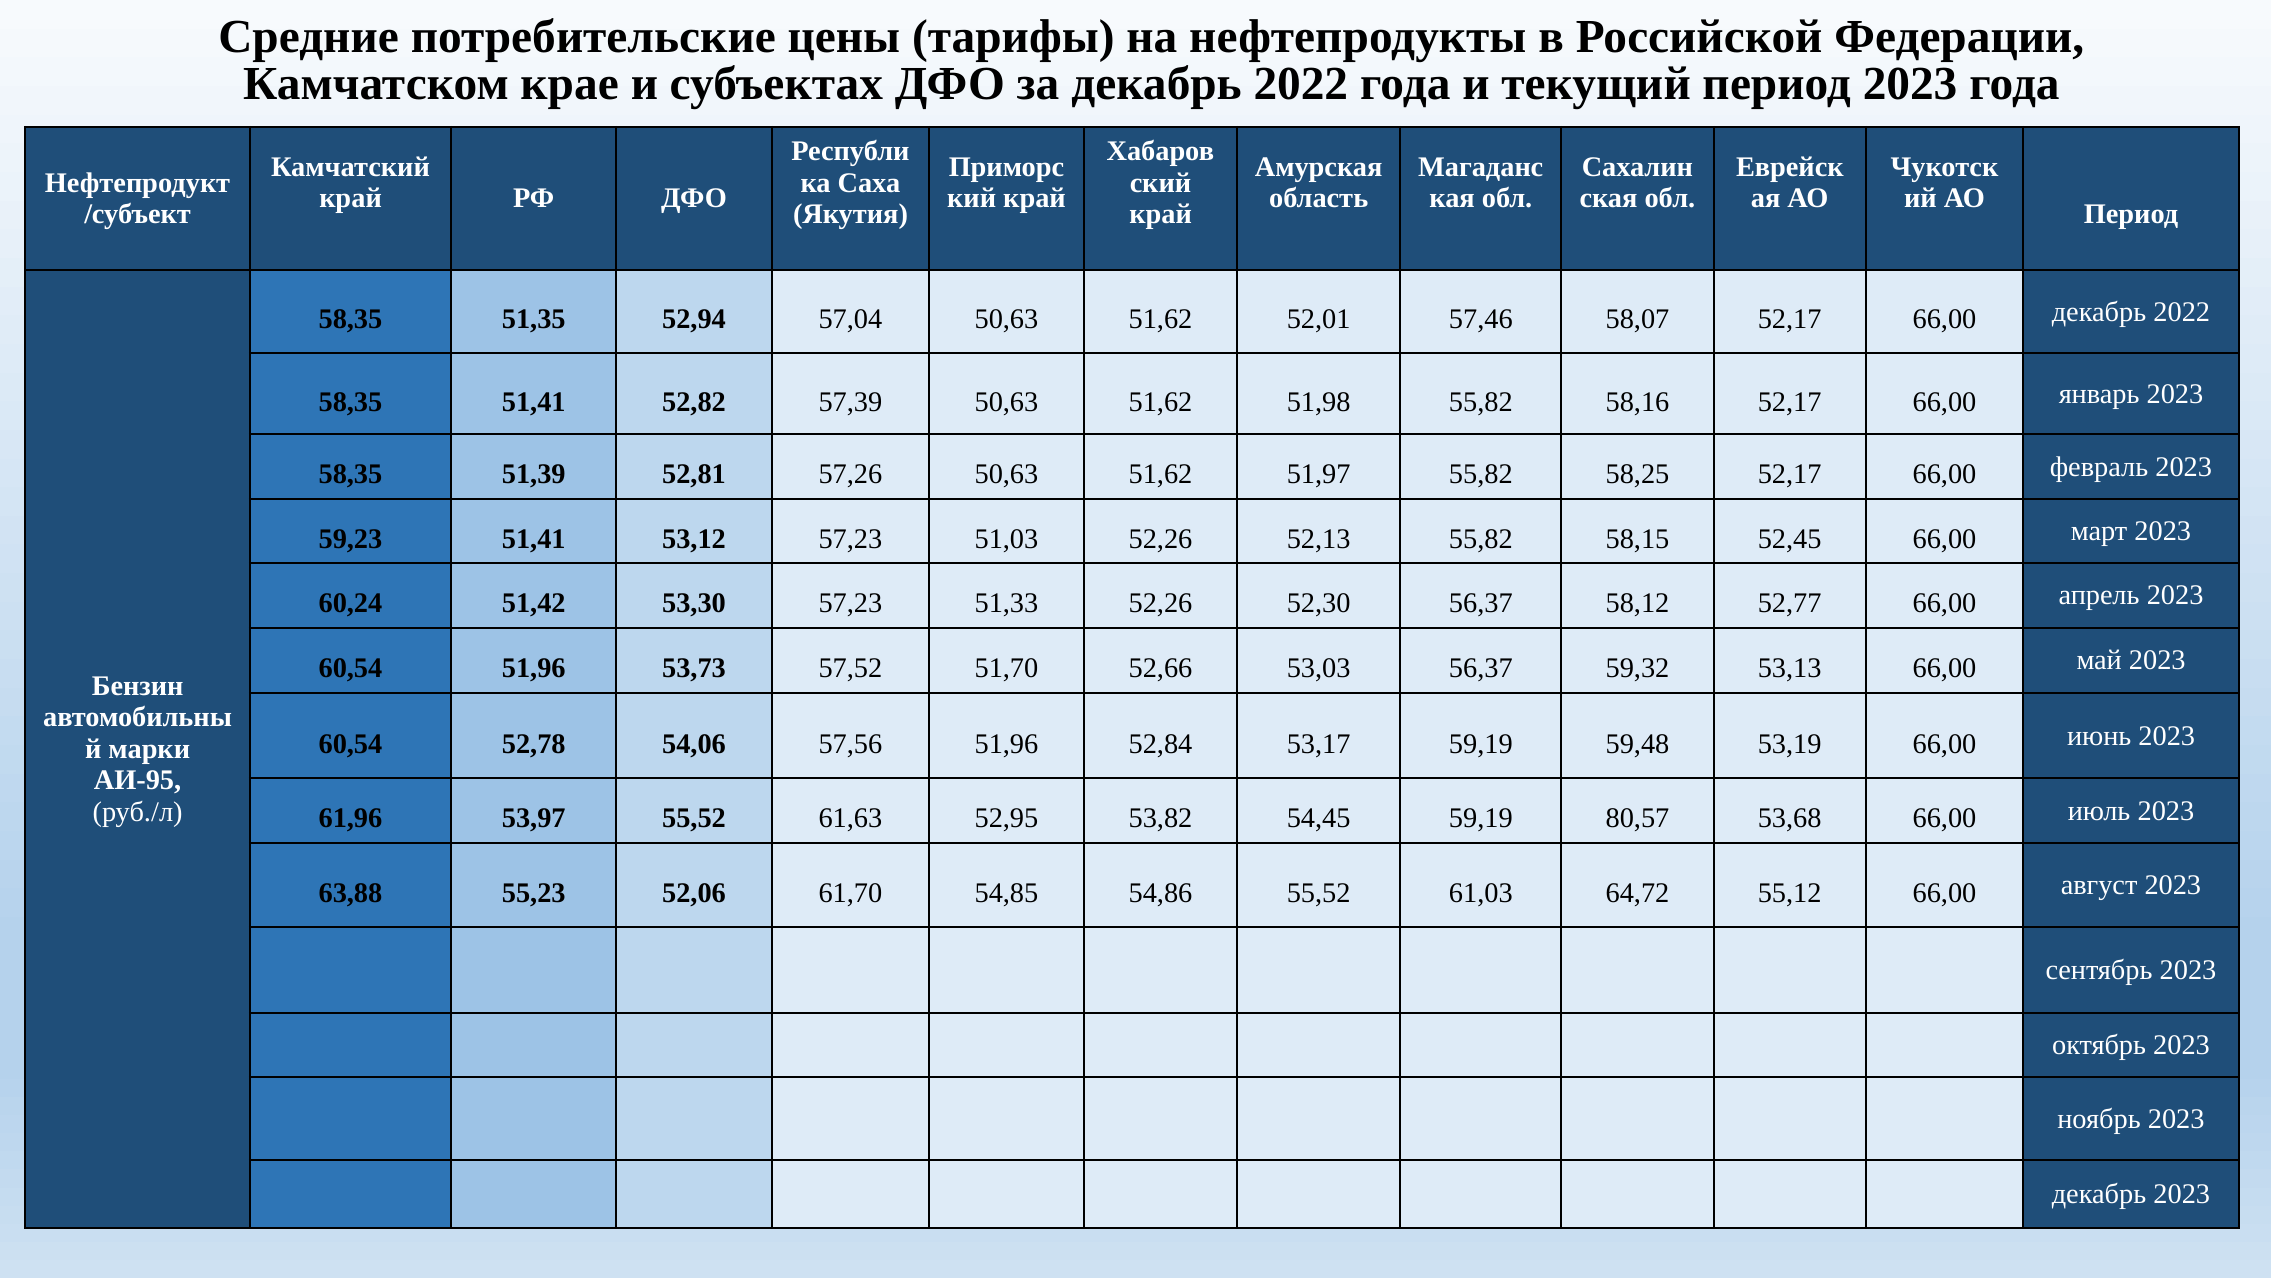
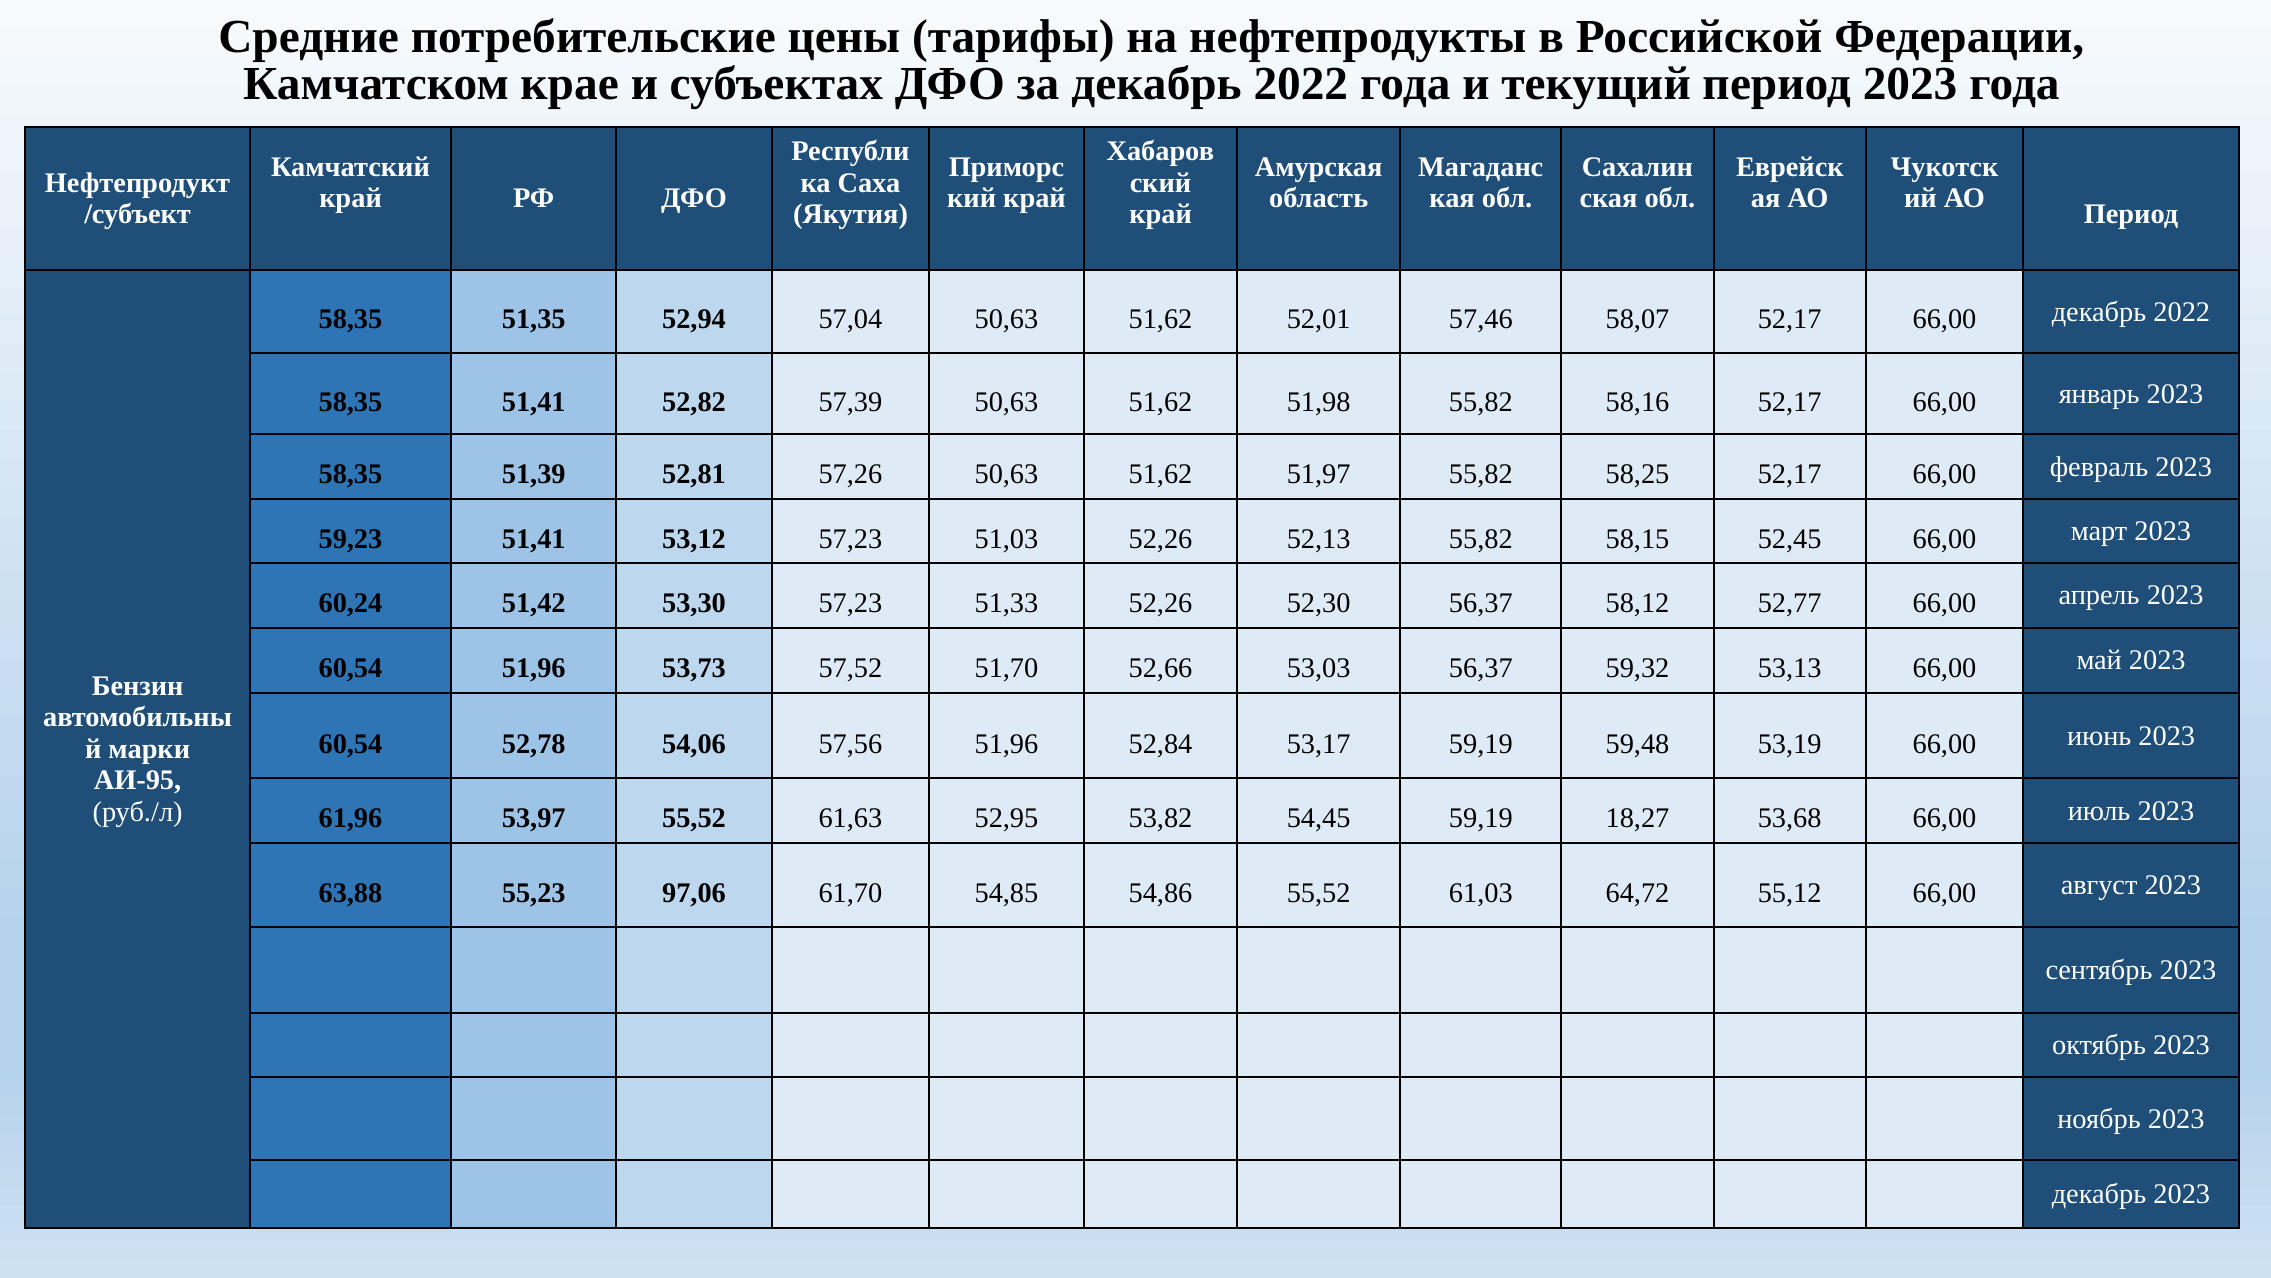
80,57: 80,57 -> 18,27
52,06: 52,06 -> 97,06
